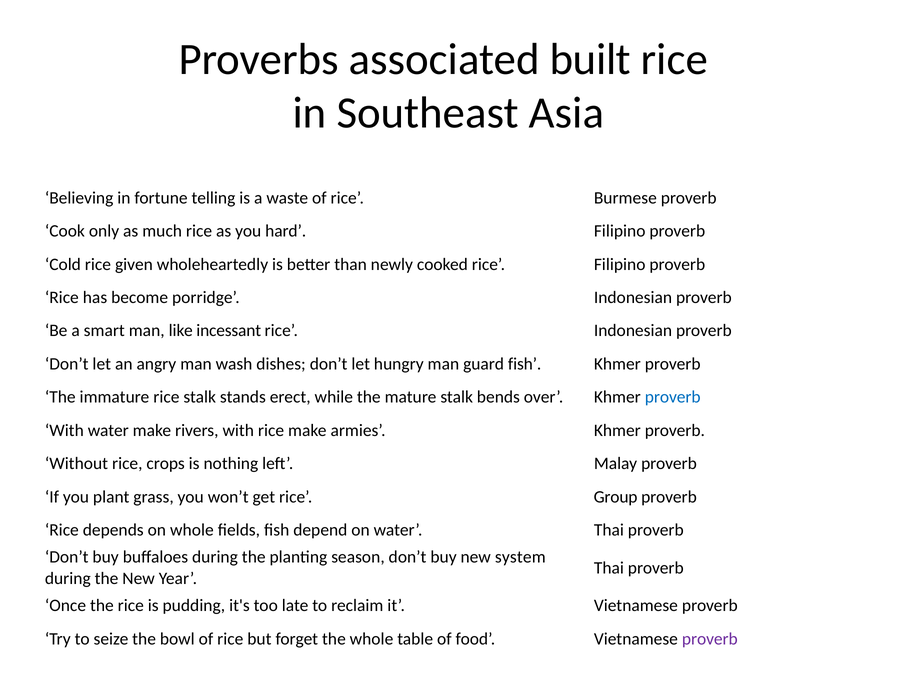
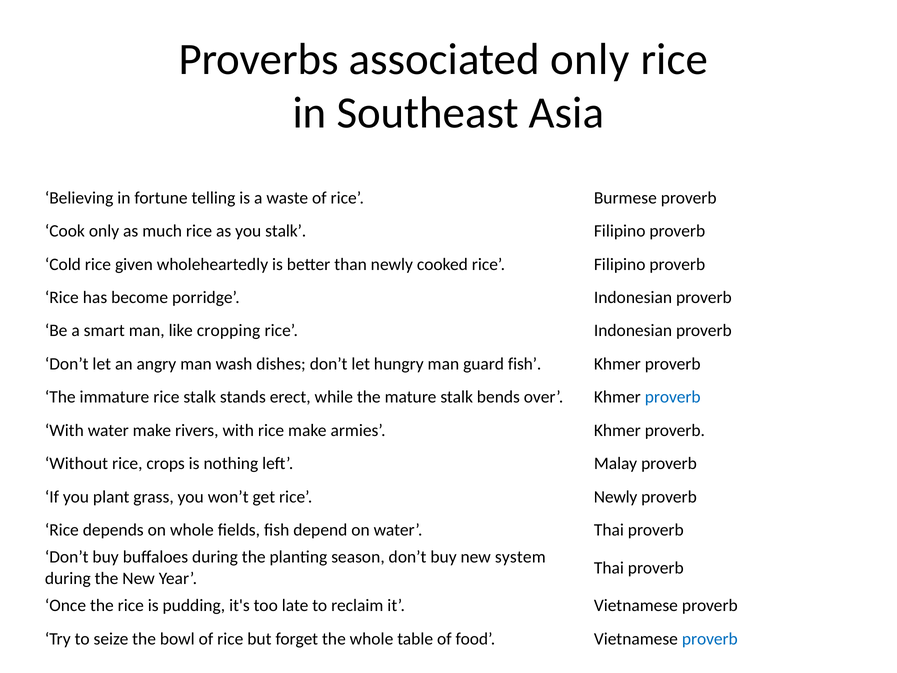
associated built: built -> only
you hard: hard -> stalk
incessant: incessant -> cropping
rice Group: Group -> Newly
proverb at (710, 639) colour: purple -> blue
